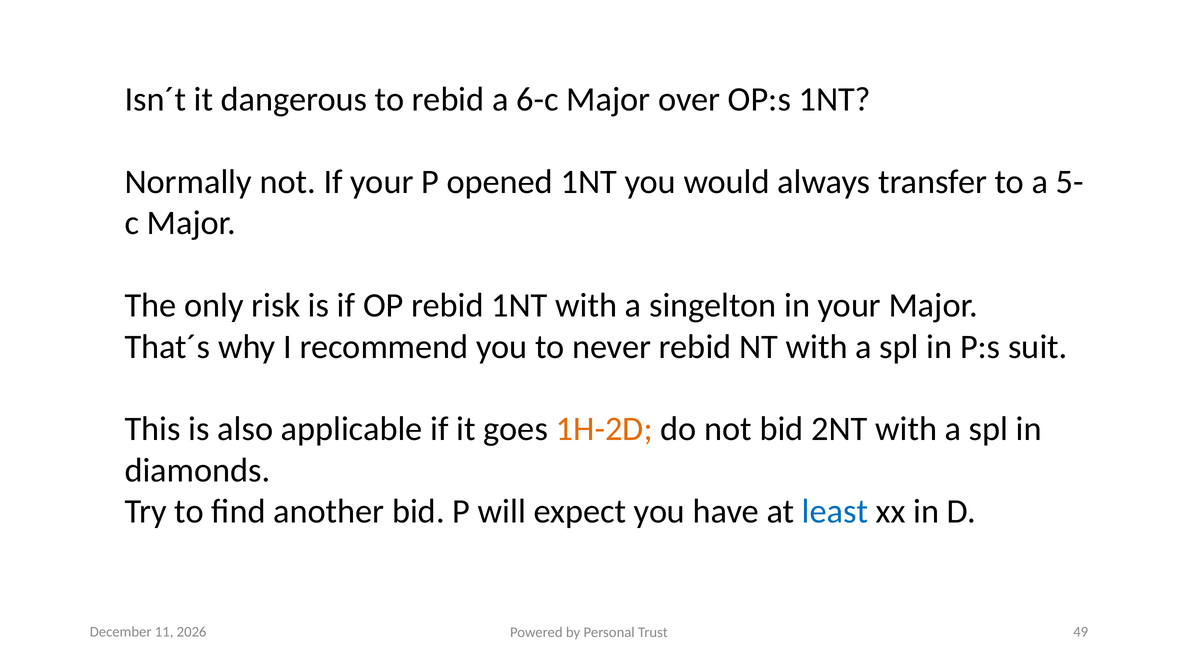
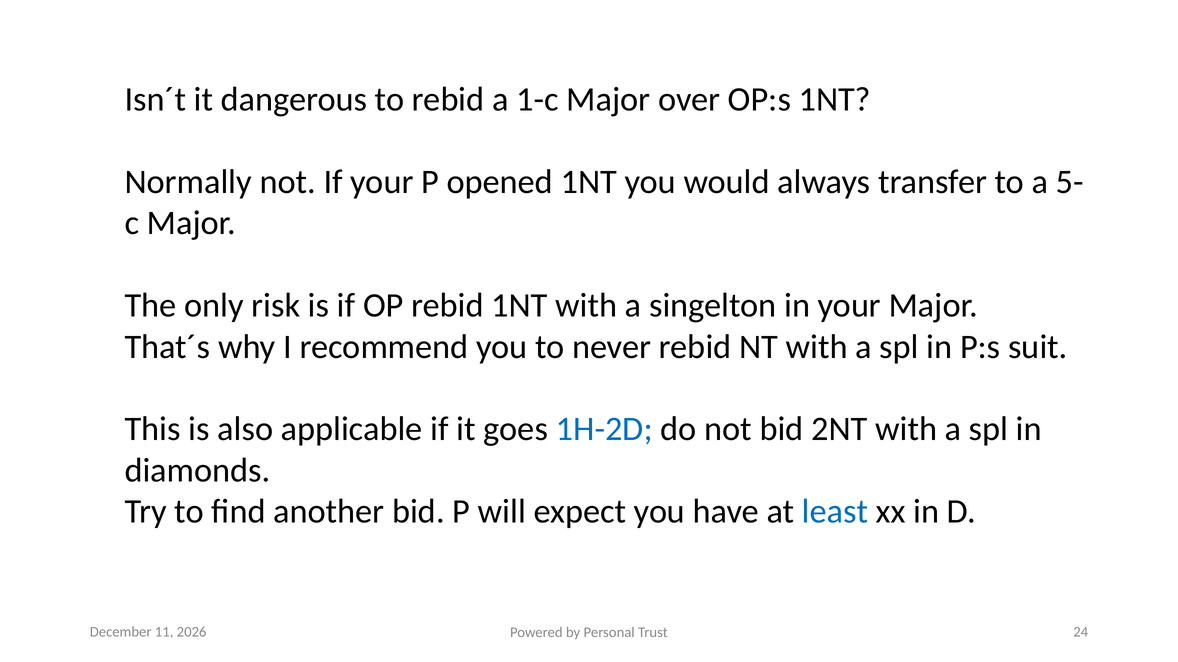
6-c: 6-c -> 1-c
1H-2D colour: orange -> blue
49: 49 -> 24
